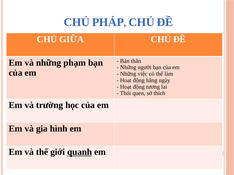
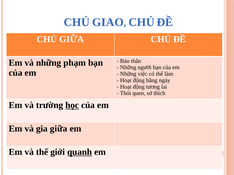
PHÁP: PHÁP -> GIAO
học underline: none -> present
gia hình: hình -> giữa
